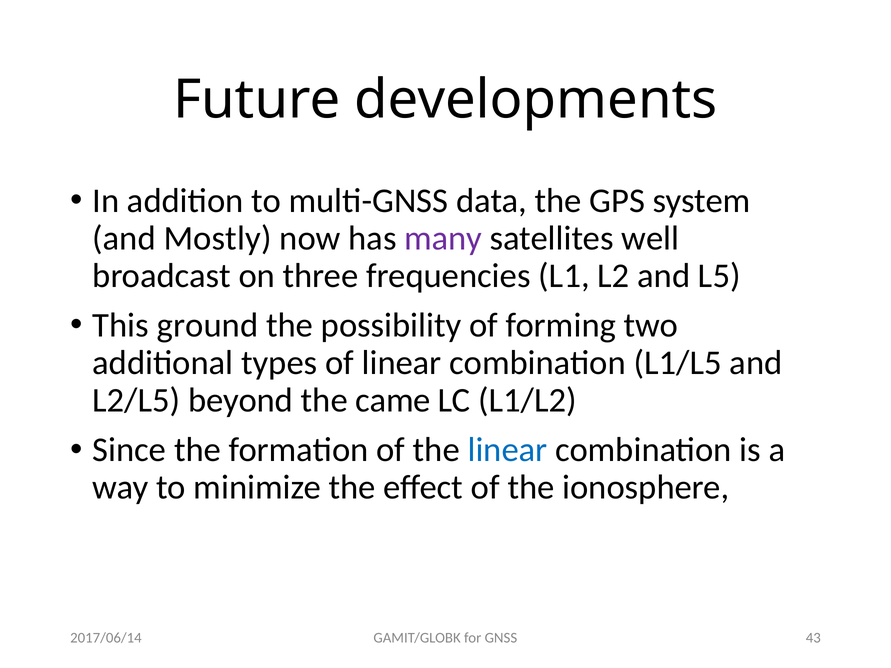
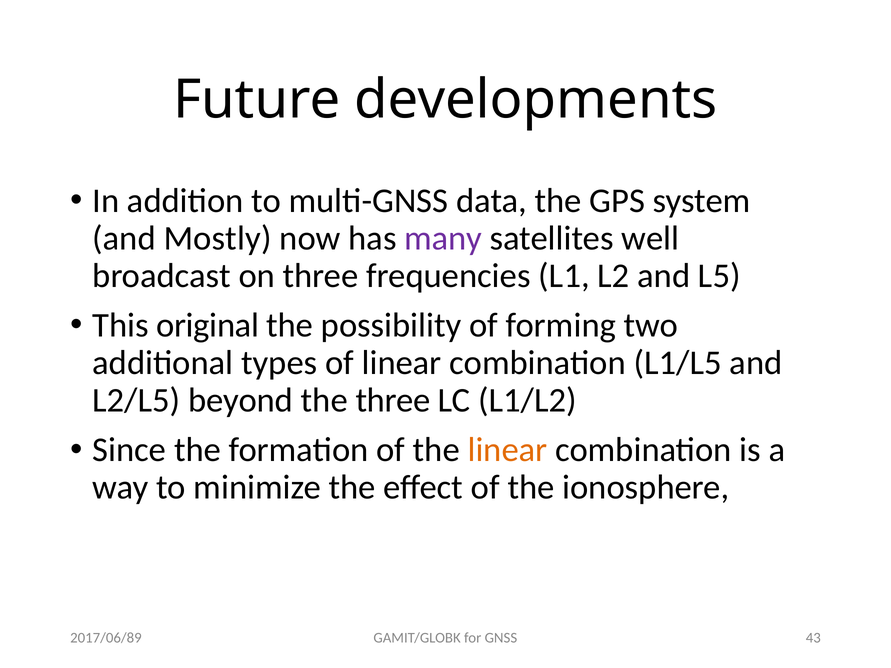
ground: ground -> original
the came: came -> three
linear at (508, 450) colour: blue -> orange
2017/06/14: 2017/06/14 -> 2017/06/89
